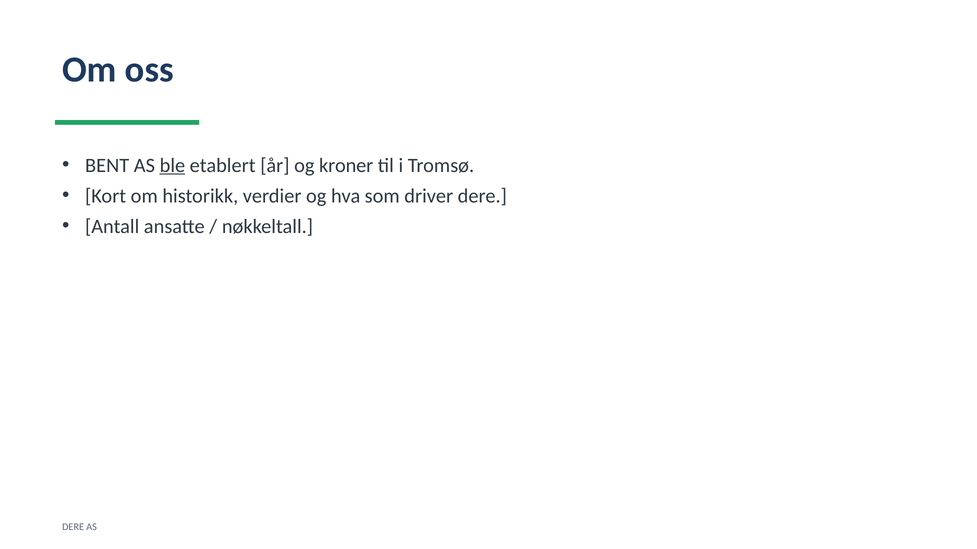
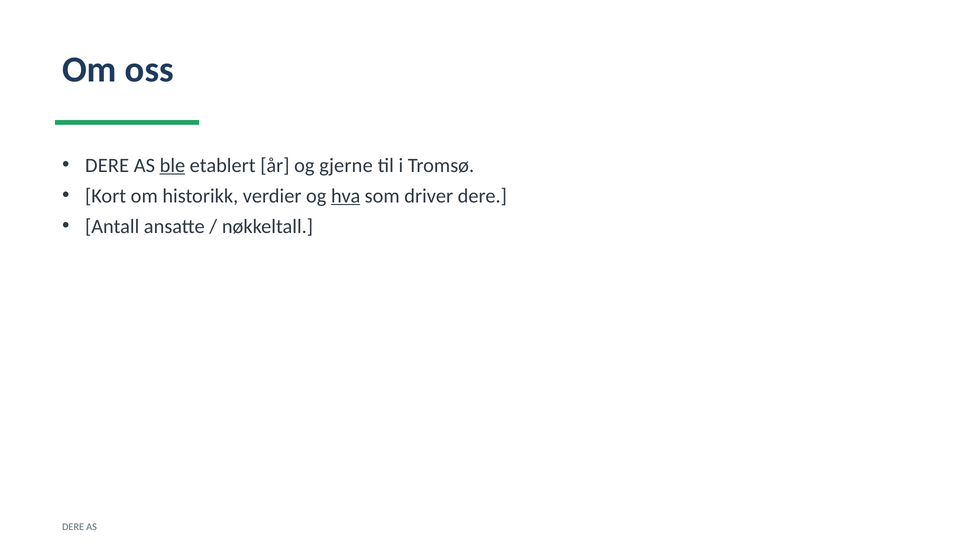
BENT at (107, 165): BENT -> DERE
kroner: kroner -> gjerne
hva underline: none -> present
